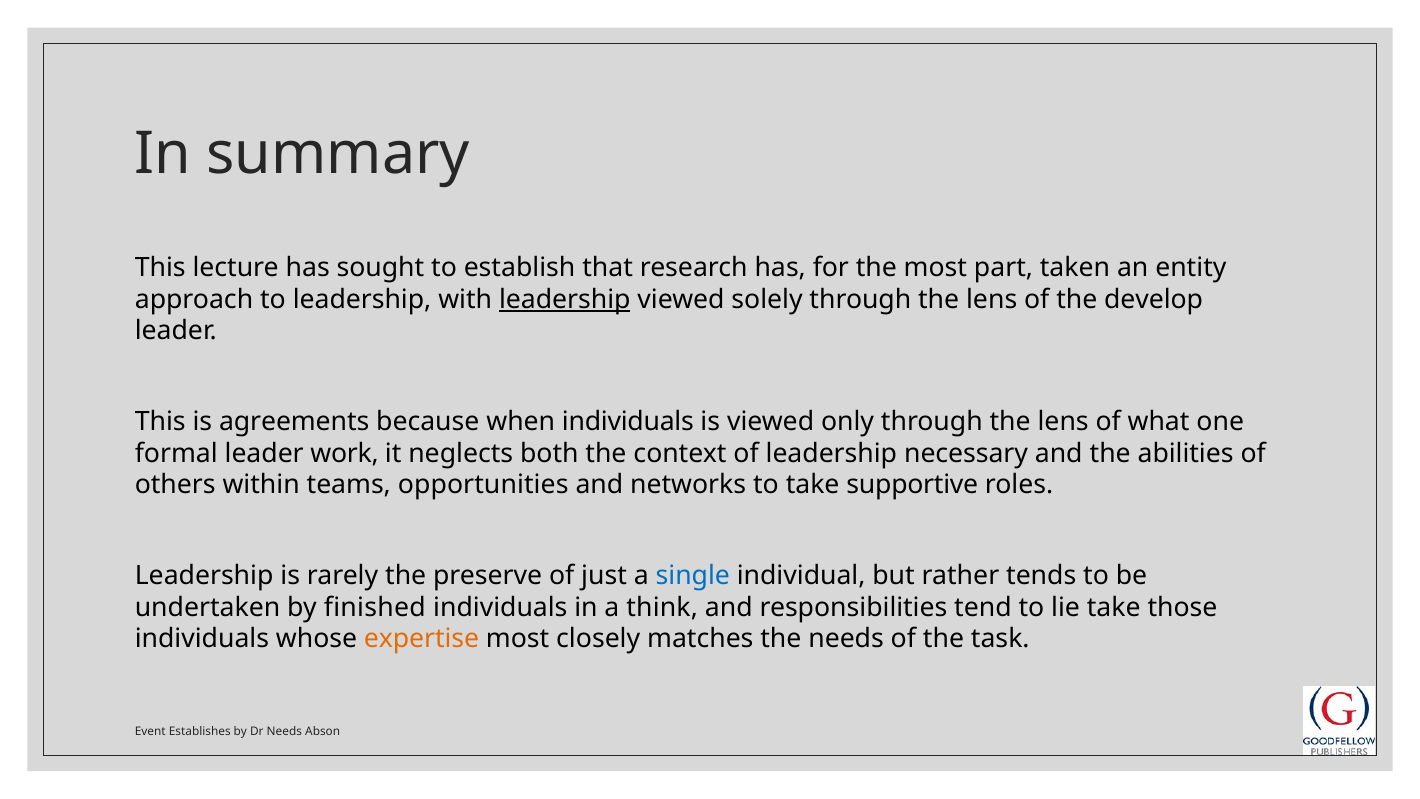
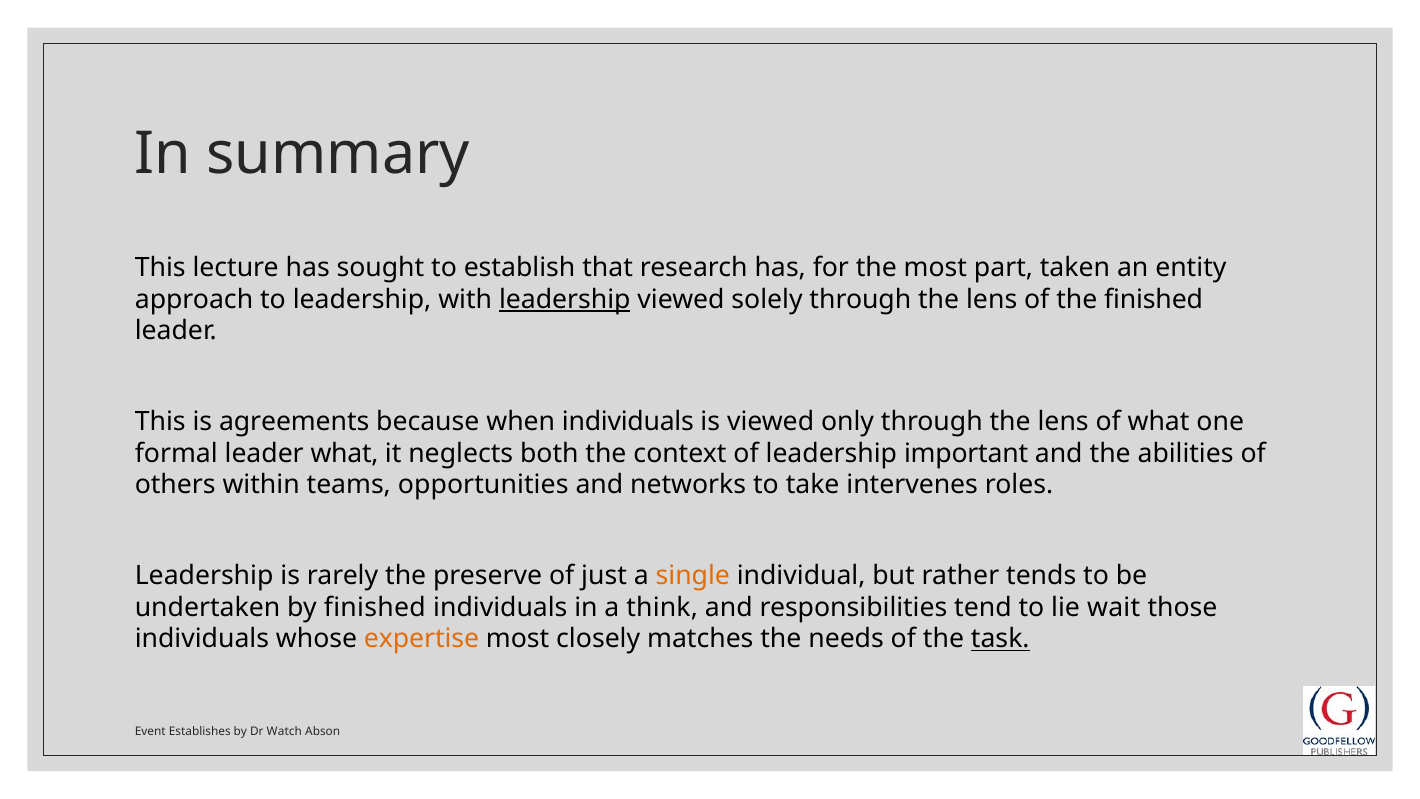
the develop: develop -> finished
leader work: work -> what
necessary: necessary -> important
supportive: supportive -> intervenes
single colour: blue -> orange
lie take: take -> wait
task underline: none -> present
Dr Needs: Needs -> Watch
